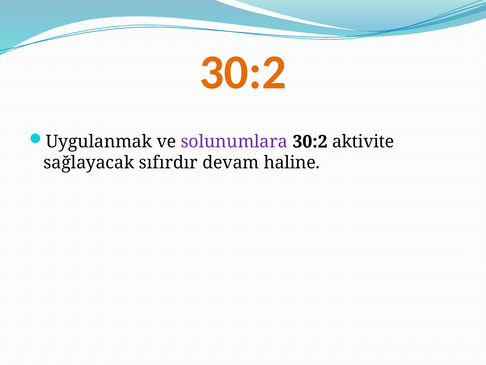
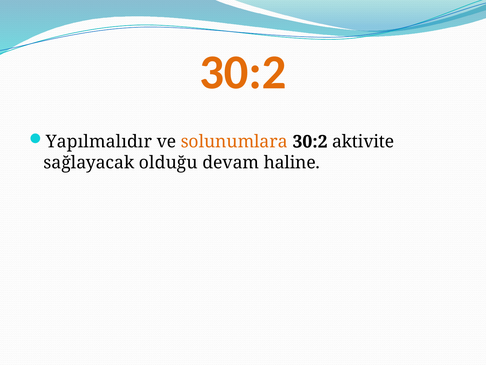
Uygulanmak: Uygulanmak -> Yapılmalıdır
solunumlara colour: purple -> orange
sıfırdır: sıfırdır -> olduğu
